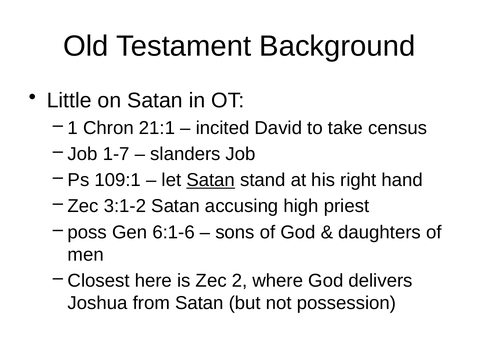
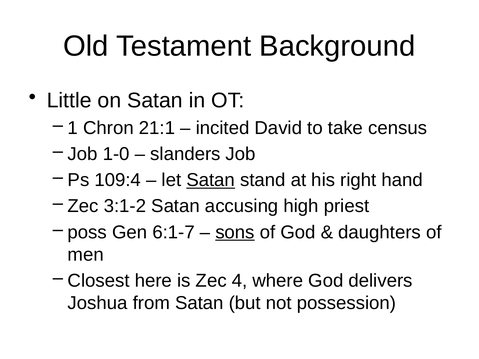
1-7: 1-7 -> 1-0
109:1: 109:1 -> 109:4
6:1-6: 6:1-6 -> 6:1-7
sons underline: none -> present
2: 2 -> 4
